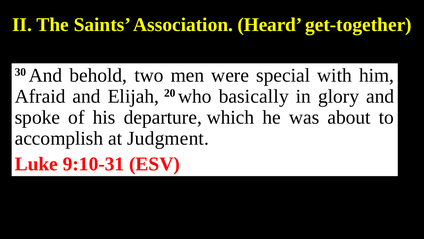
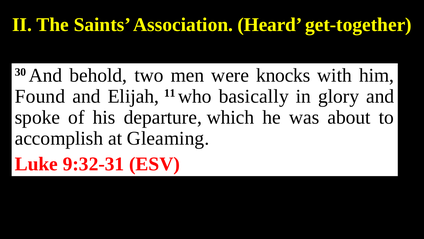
special: special -> knocks
Afraid: Afraid -> Found
20: 20 -> 11
Judgment: Judgment -> Gleaming
9:10-31: 9:10-31 -> 9:32-31
